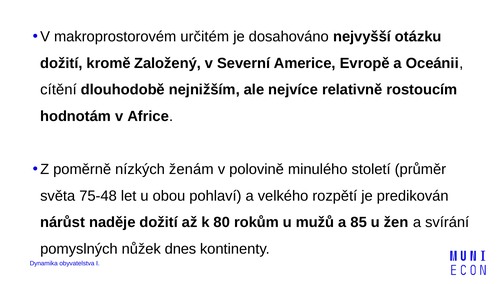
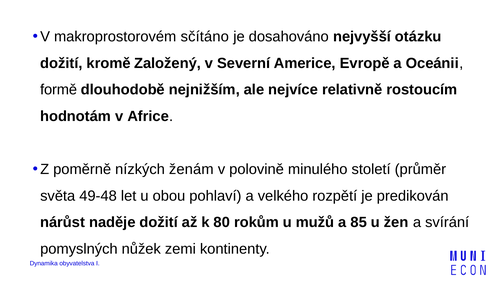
určitém: určitém -> sčítáno
cítění: cítění -> formě
75-48: 75-48 -> 49-48
dnes: dnes -> zemi
